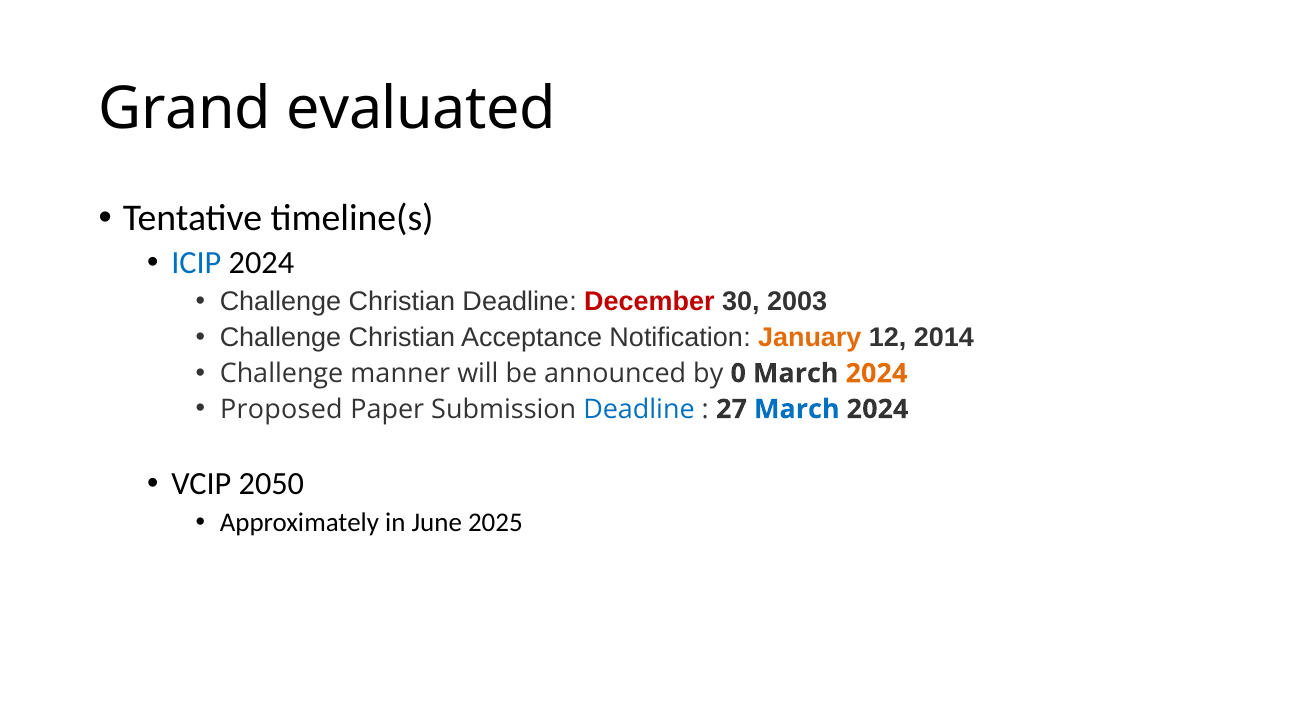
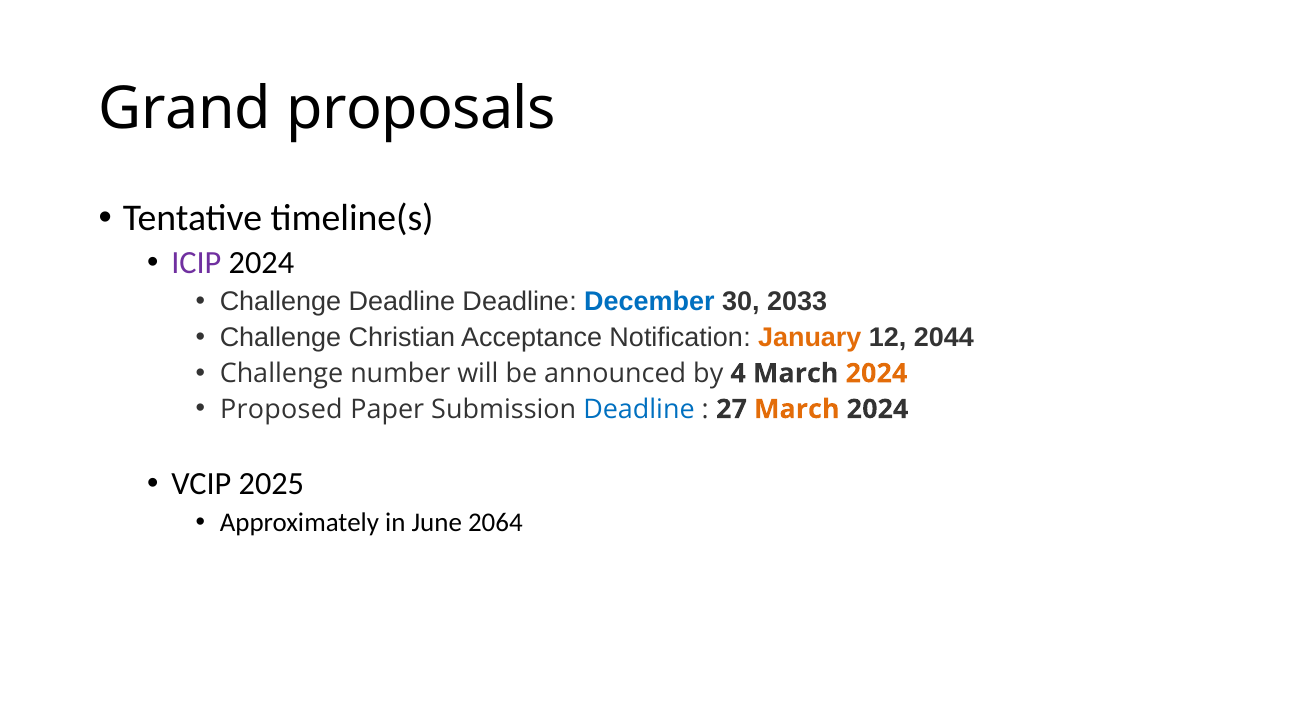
evaluated: evaluated -> proposals
ICIP colour: blue -> purple
Christian at (402, 302): Christian -> Deadline
December colour: red -> blue
2003: 2003 -> 2033
2014: 2014 -> 2044
manner: manner -> number
0: 0 -> 4
March at (797, 409) colour: blue -> orange
2050: 2050 -> 2025
2025: 2025 -> 2064
